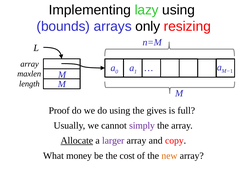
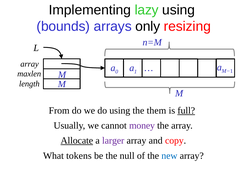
Proof: Proof -> From
gives: gives -> them
full underline: none -> present
simply: simply -> money
money: money -> tokens
cost: cost -> null
new colour: orange -> blue
